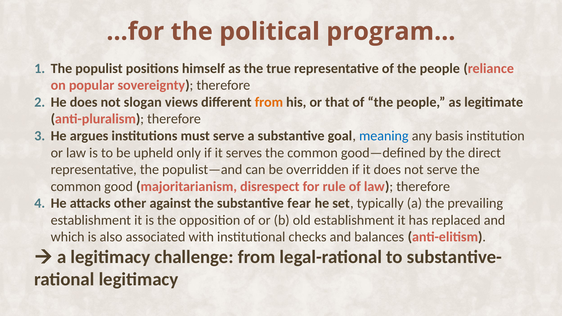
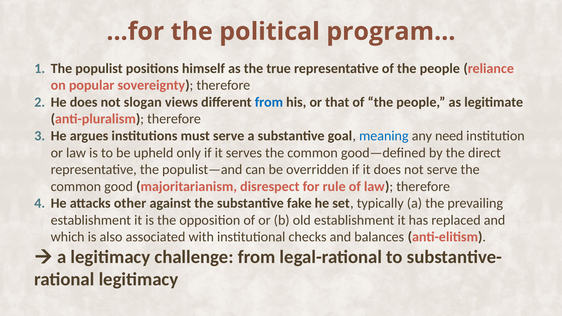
from at (269, 102) colour: orange -> blue
basis: basis -> need
fear: fear -> fake
